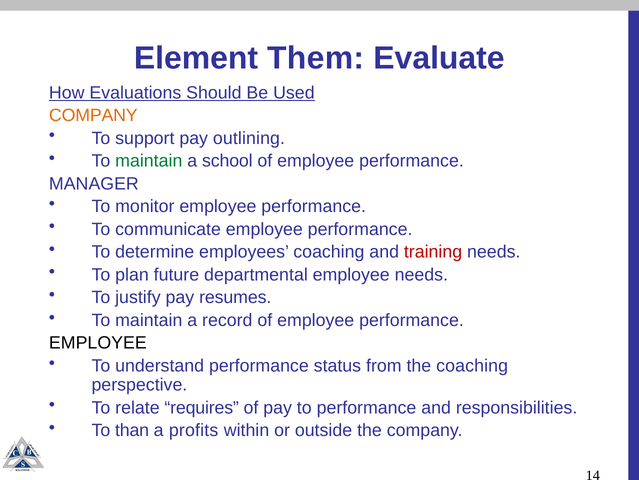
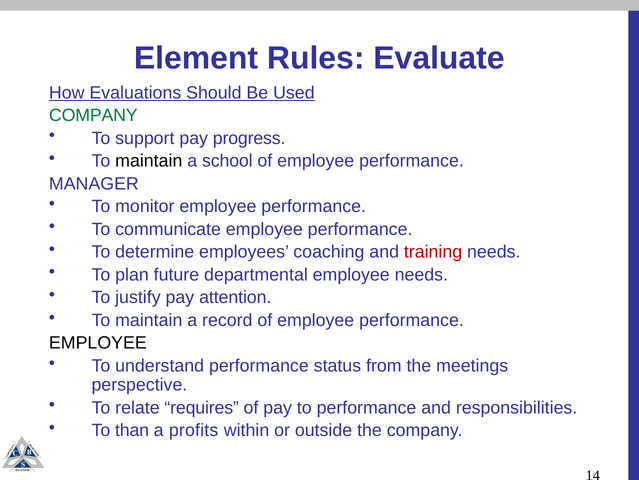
Them: Them -> Rules
COMPANY at (93, 115) colour: orange -> green
outlining: outlining -> progress
maintain at (149, 161) colour: green -> black
resumes: resumes -> attention
the coaching: coaching -> meetings
